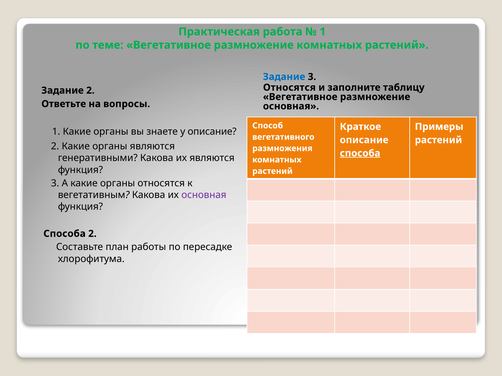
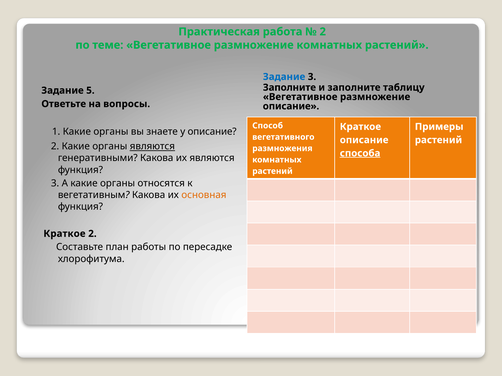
1 at (323, 32): 1 -> 2
Относятся at (289, 88): Относятся -> Заполните
Задание 2: 2 -> 5
основная at (291, 106): основная -> описание
являются at (152, 147) underline: none -> present
основная at (204, 195) colour: purple -> orange
Способа at (65, 234): Способа -> Краткое
